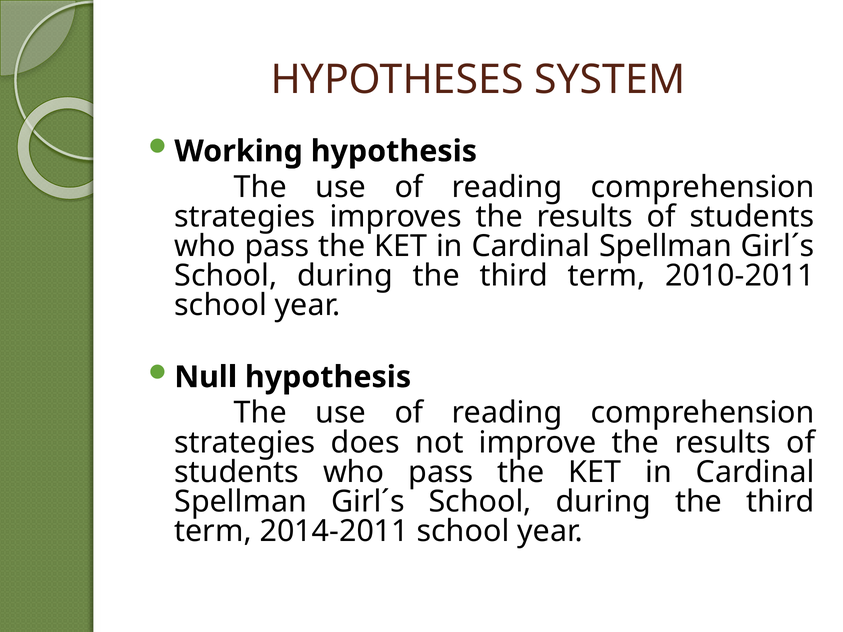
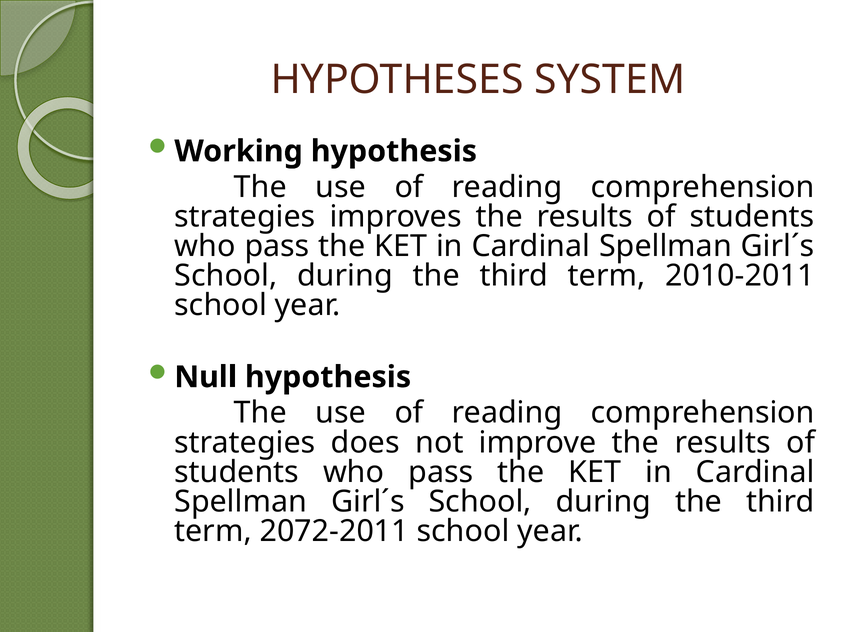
2014-2011: 2014-2011 -> 2072-2011
